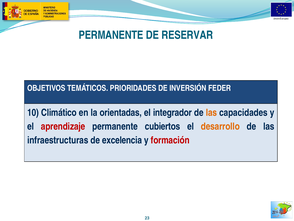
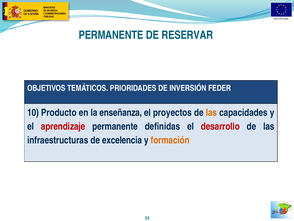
Climático: Climático -> Producto
orientadas: orientadas -> enseñanza
integrador: integrador -> proyectos
cubiertos: cubiertos -> definidas
desarrollo colour: orange -> red
formación colour: red -> orange
